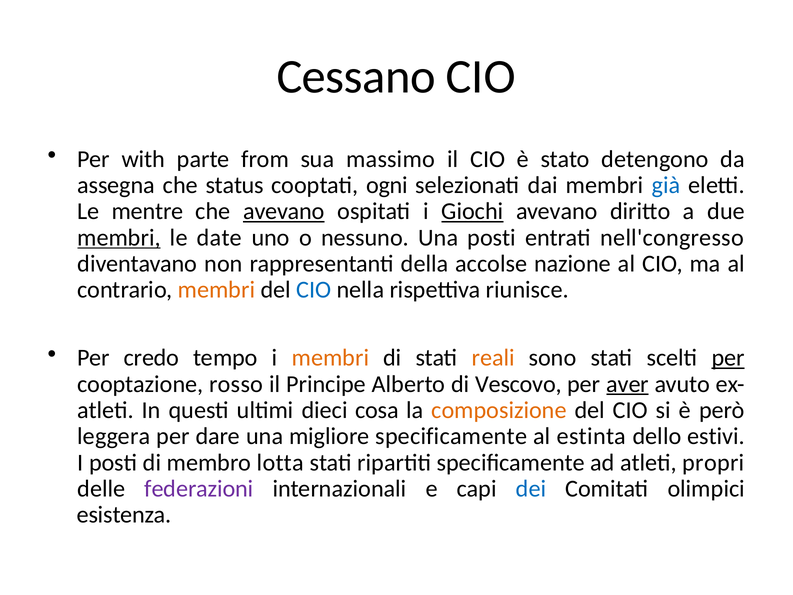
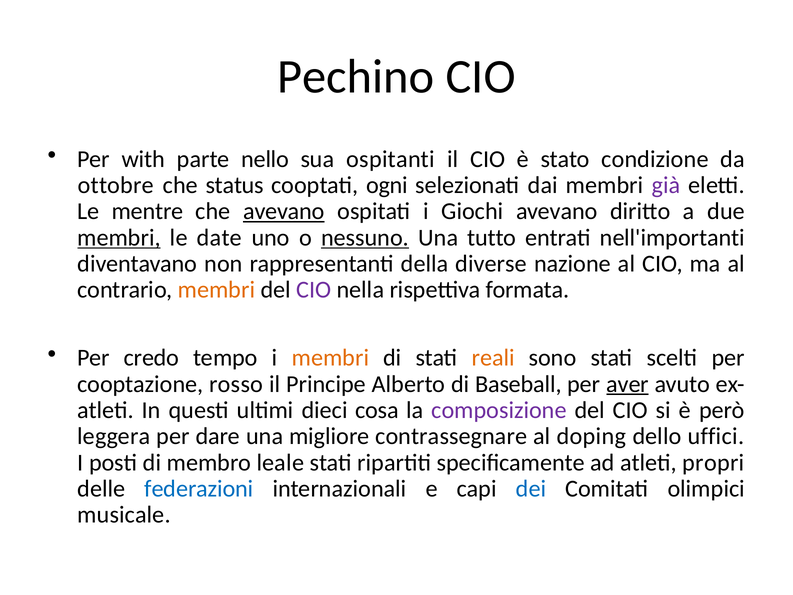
Cessano: Cessano -> Pechino
from: from -> nello
massimo: massimo -> ospitanti
detengono: detengono -> condizione
assegna: assegna -> ottobre
già colour: blue -> purple
Giochi underline: present -> none
nessuno underline: none -> present
Una posti: posti -> tutto
nell'congresso: nell'congresso -> nell'importanti
accolse: accolse -> diverse
CIO at (314, 290) colour: blue -> purple
riunisce: riunisce -> formata
per at (728, 358) underline: present -> none
Vescovo: Vescovo -> Baseball
composizione colour: orange -> purple
migliore specificamente: specificamente -> contrassegnare
estinta: estinta -> doping
estivi: estivi -> uffici
lotta: lotta -> leale
federazioni colour: purple -> blue
esistenza: esistenza -> musicale
